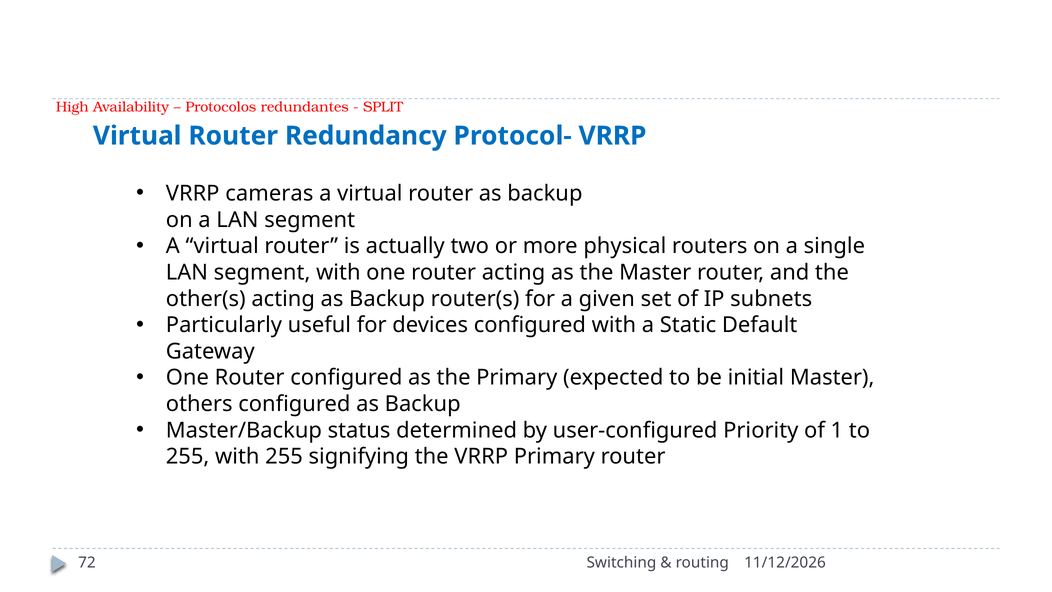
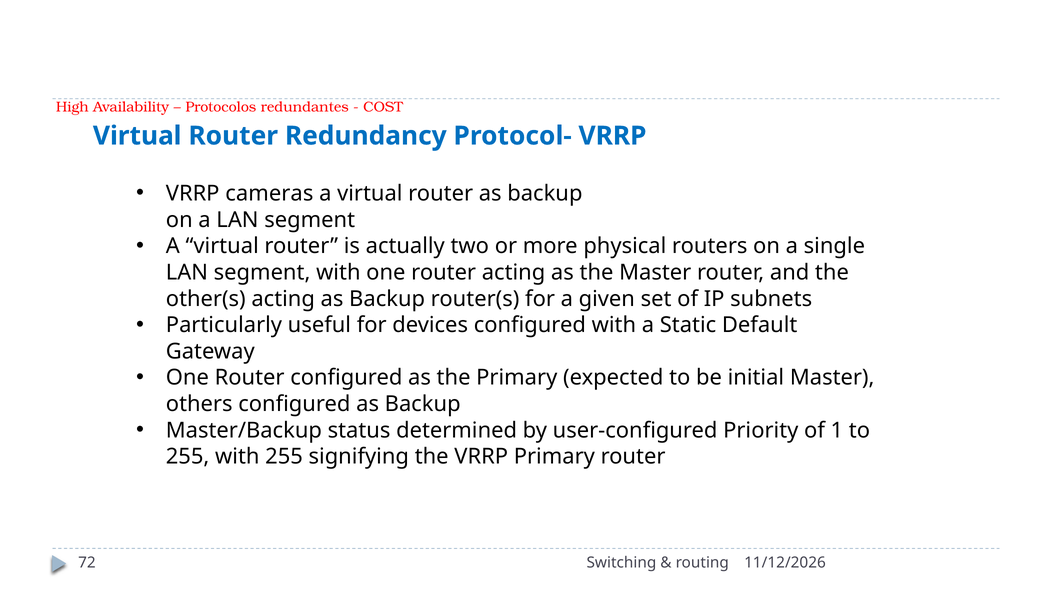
SPLIT: SPLIT -> COST
